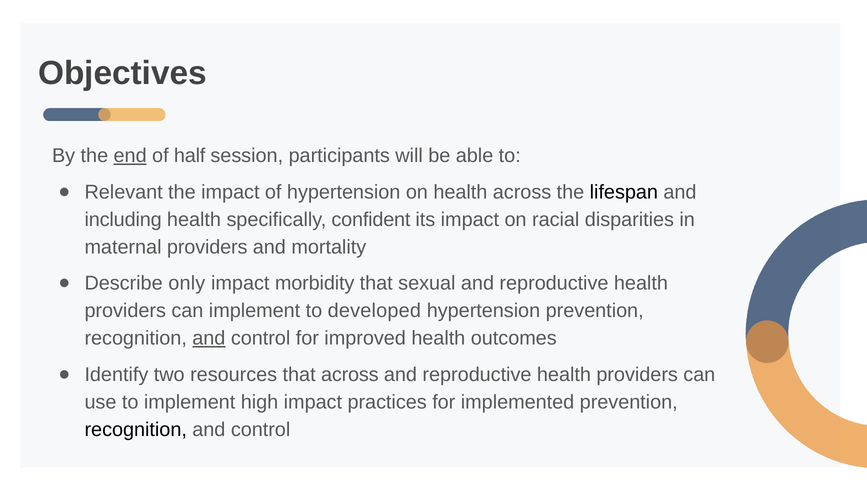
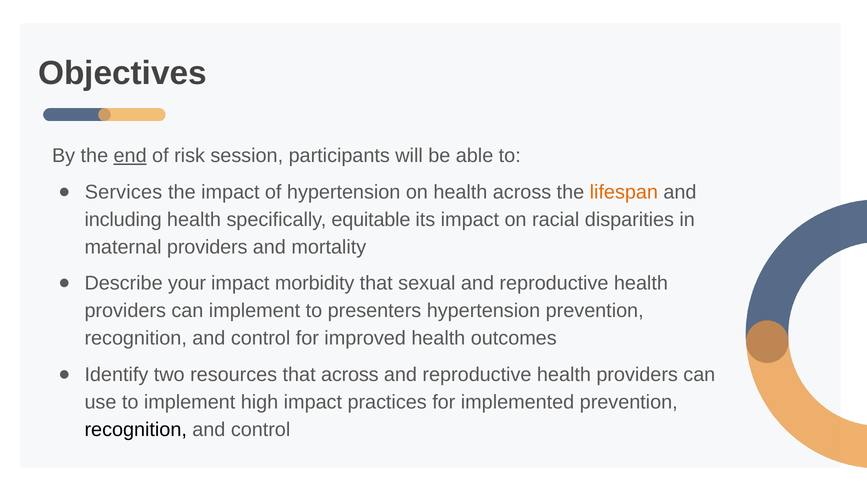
half: half -> risk
Relevant: Relevant -> Services
lifespan colour: black -> orange
confident: confident -> equitable
only: only -> your
developed: developed -> presenters
and at (209, 338) underline: present -> none
